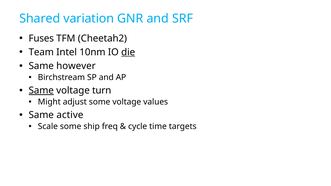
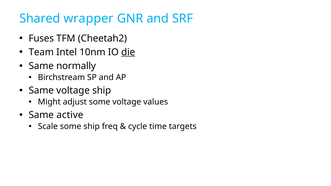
variation: variation -> wrapper
however: however -> normally
Same at (41, 91) underline: present -> none
voltage turn: turn -> ship
